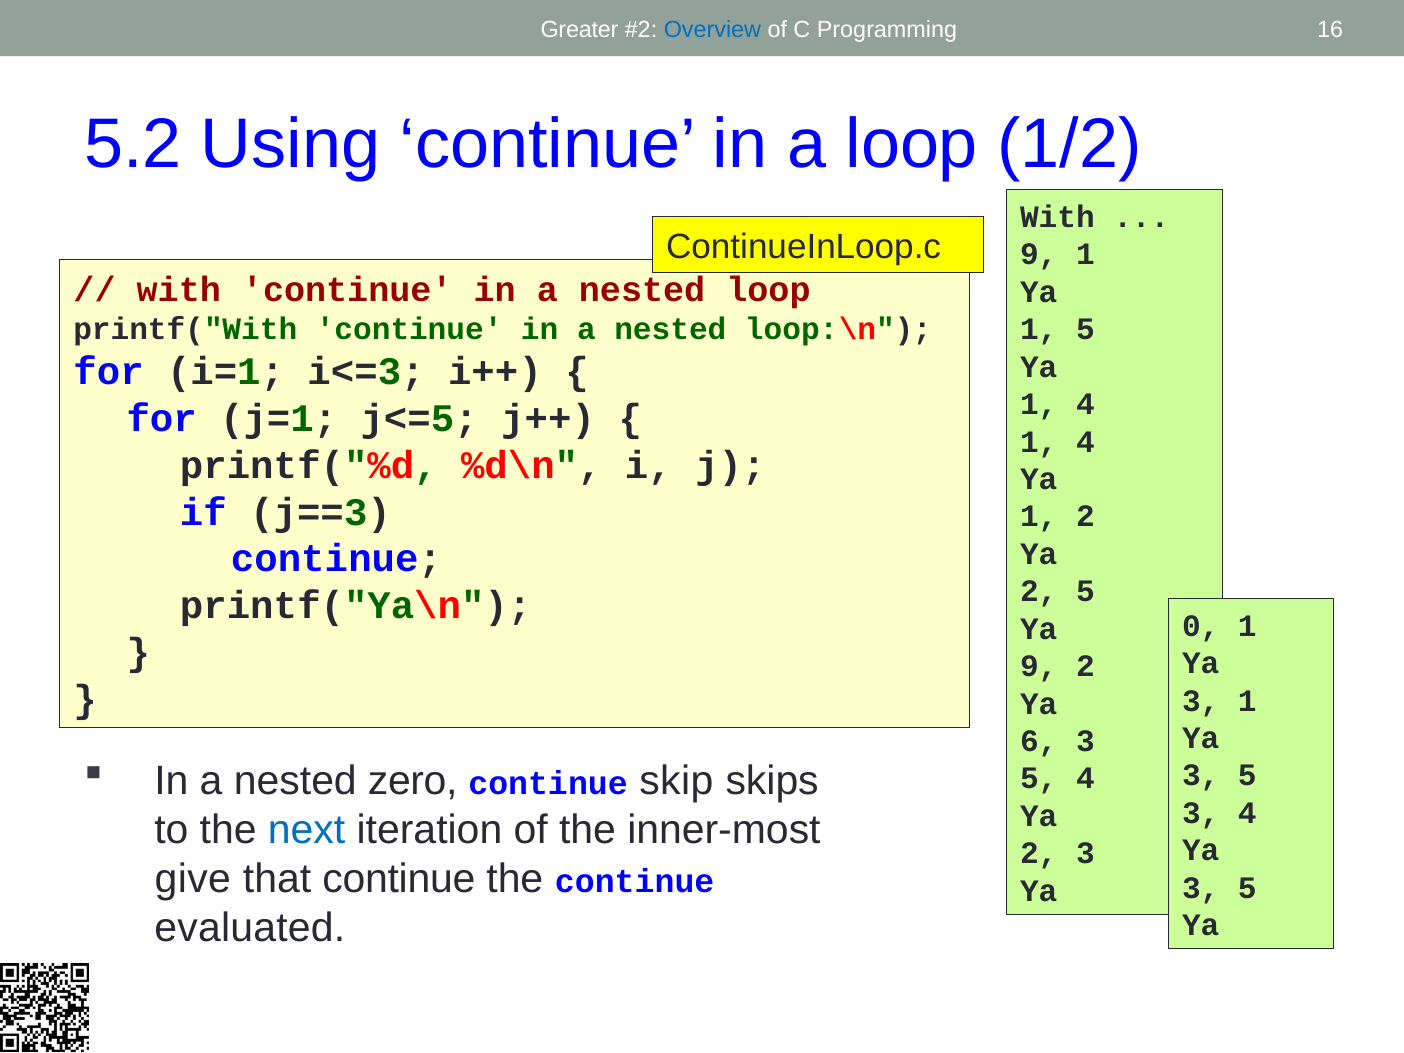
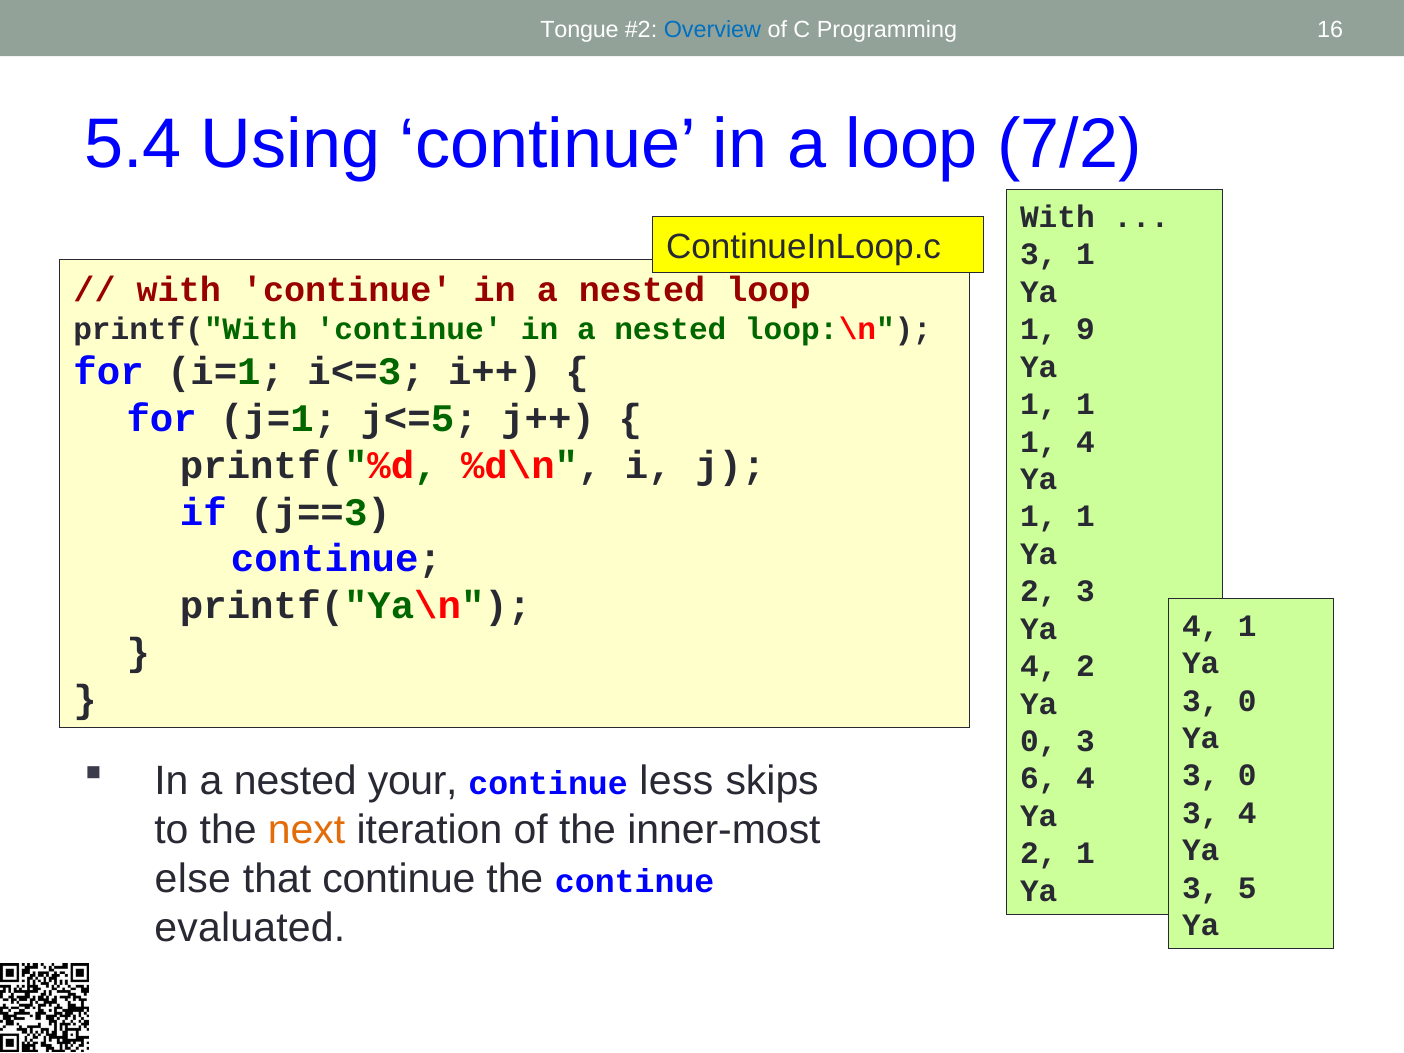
Greater: Greater -> Tongue
5.2: 5.2 -> 5.4
1/2: 1/2 -> 7/2
9 at (1039, 255): 9 -> 3
1 5: 5 -> 9
4 at (1085, 404): 4 -> 1
2 at (1085, 517): 2 -> 1
2 5: 5 -> 3
0 at (1201, 626): 0 -> 4
9 at (1039, 666): 9 -> 4
1 at (1247, 701): 1 -> 0
6 at (1039, 741): 6 -> 0
zero: zero -> your
skip: skip -> less
5 at (1247, 776): 5 -> 0
5 at (1039, 779): 5 -> 6
next colour: blue -> orange
2 3: 3 -> 1
give: give -> else
